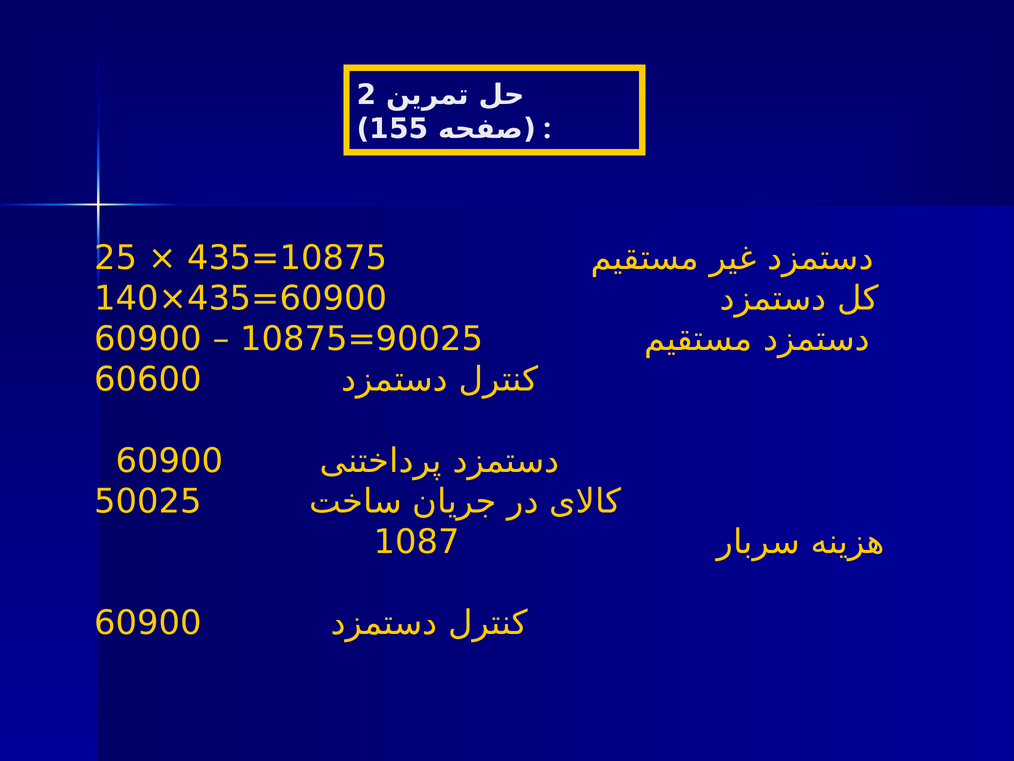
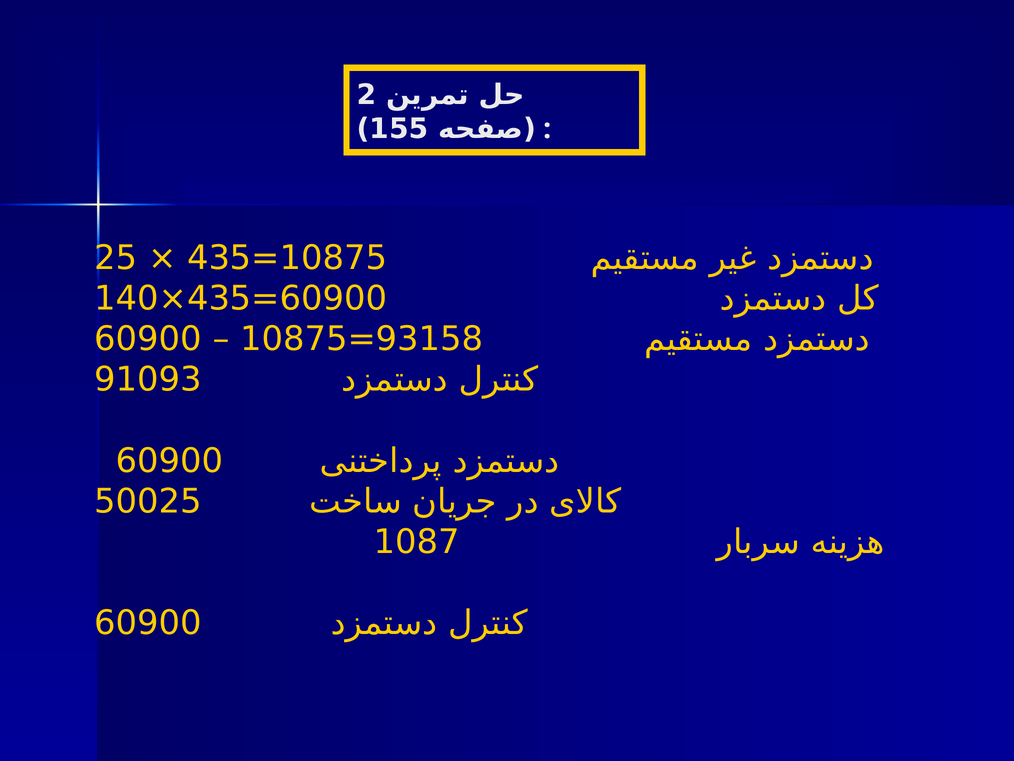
90025: 90025 -> 93158
60600: 60600 -> 91093
